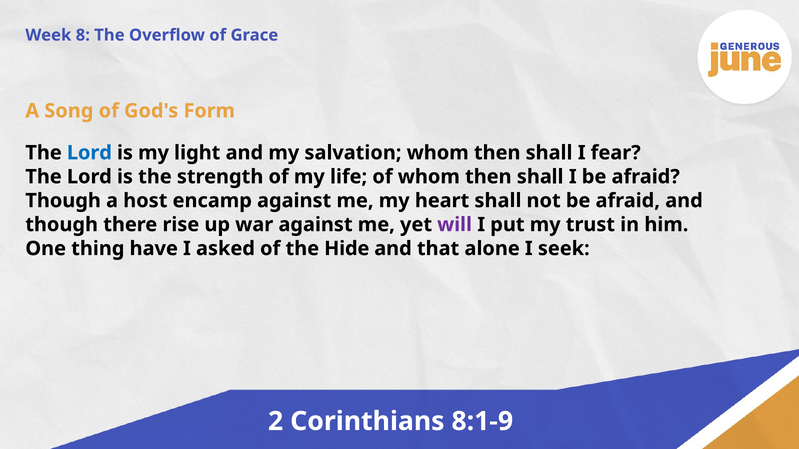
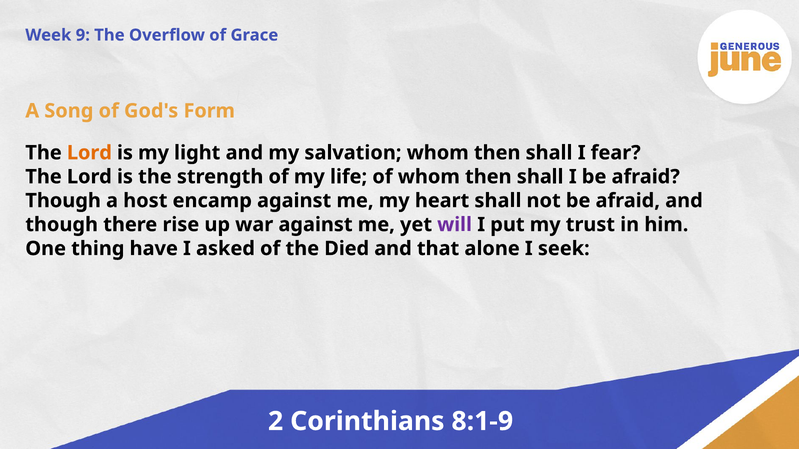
8: 8 -> 9
Lord at (89, 153) colour: blue -> orange
Hide: Hide -> Died
